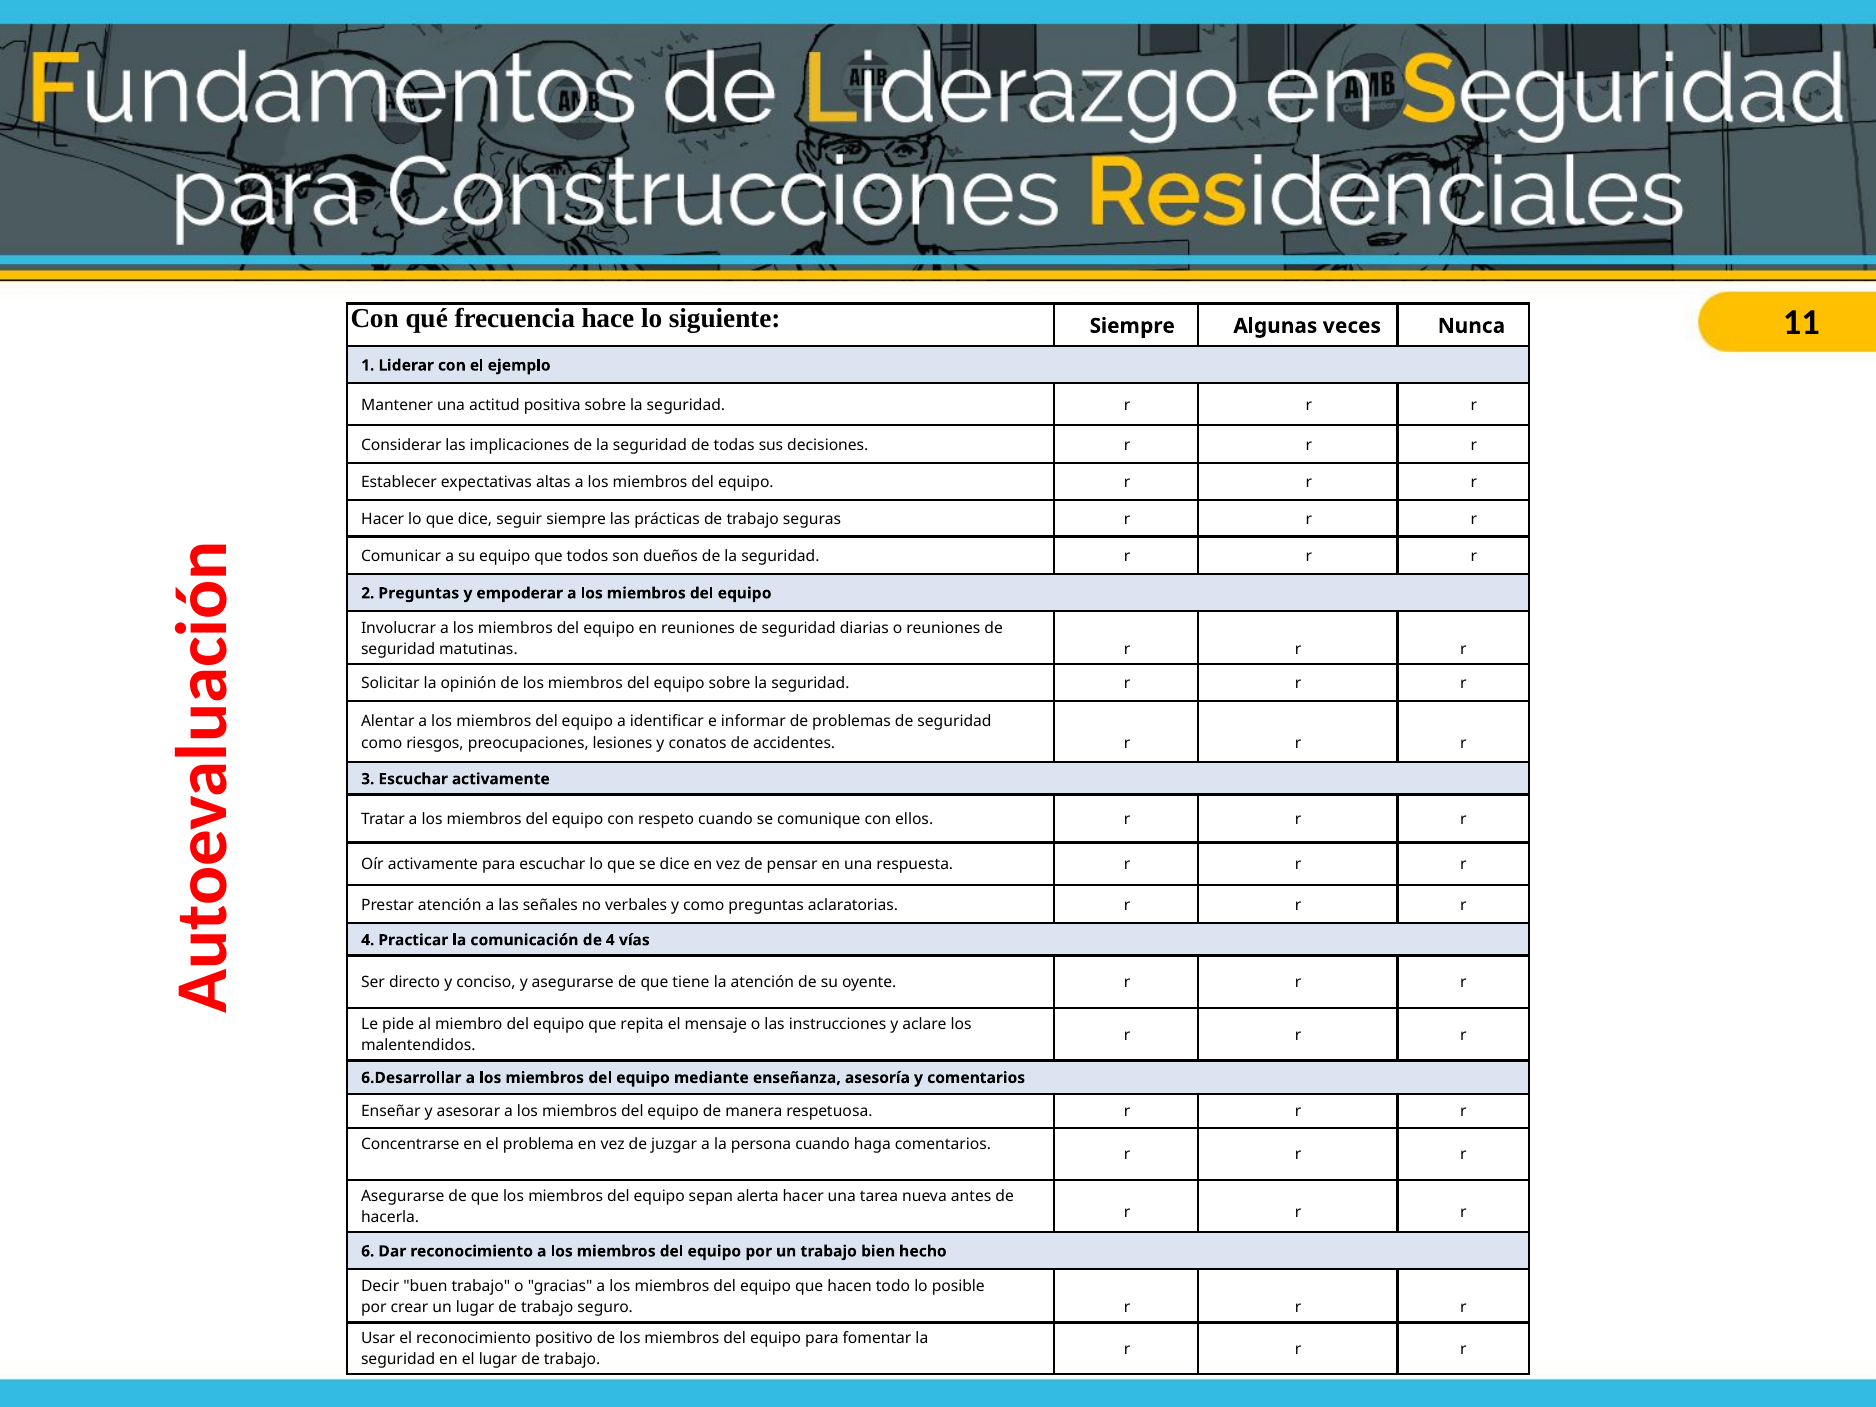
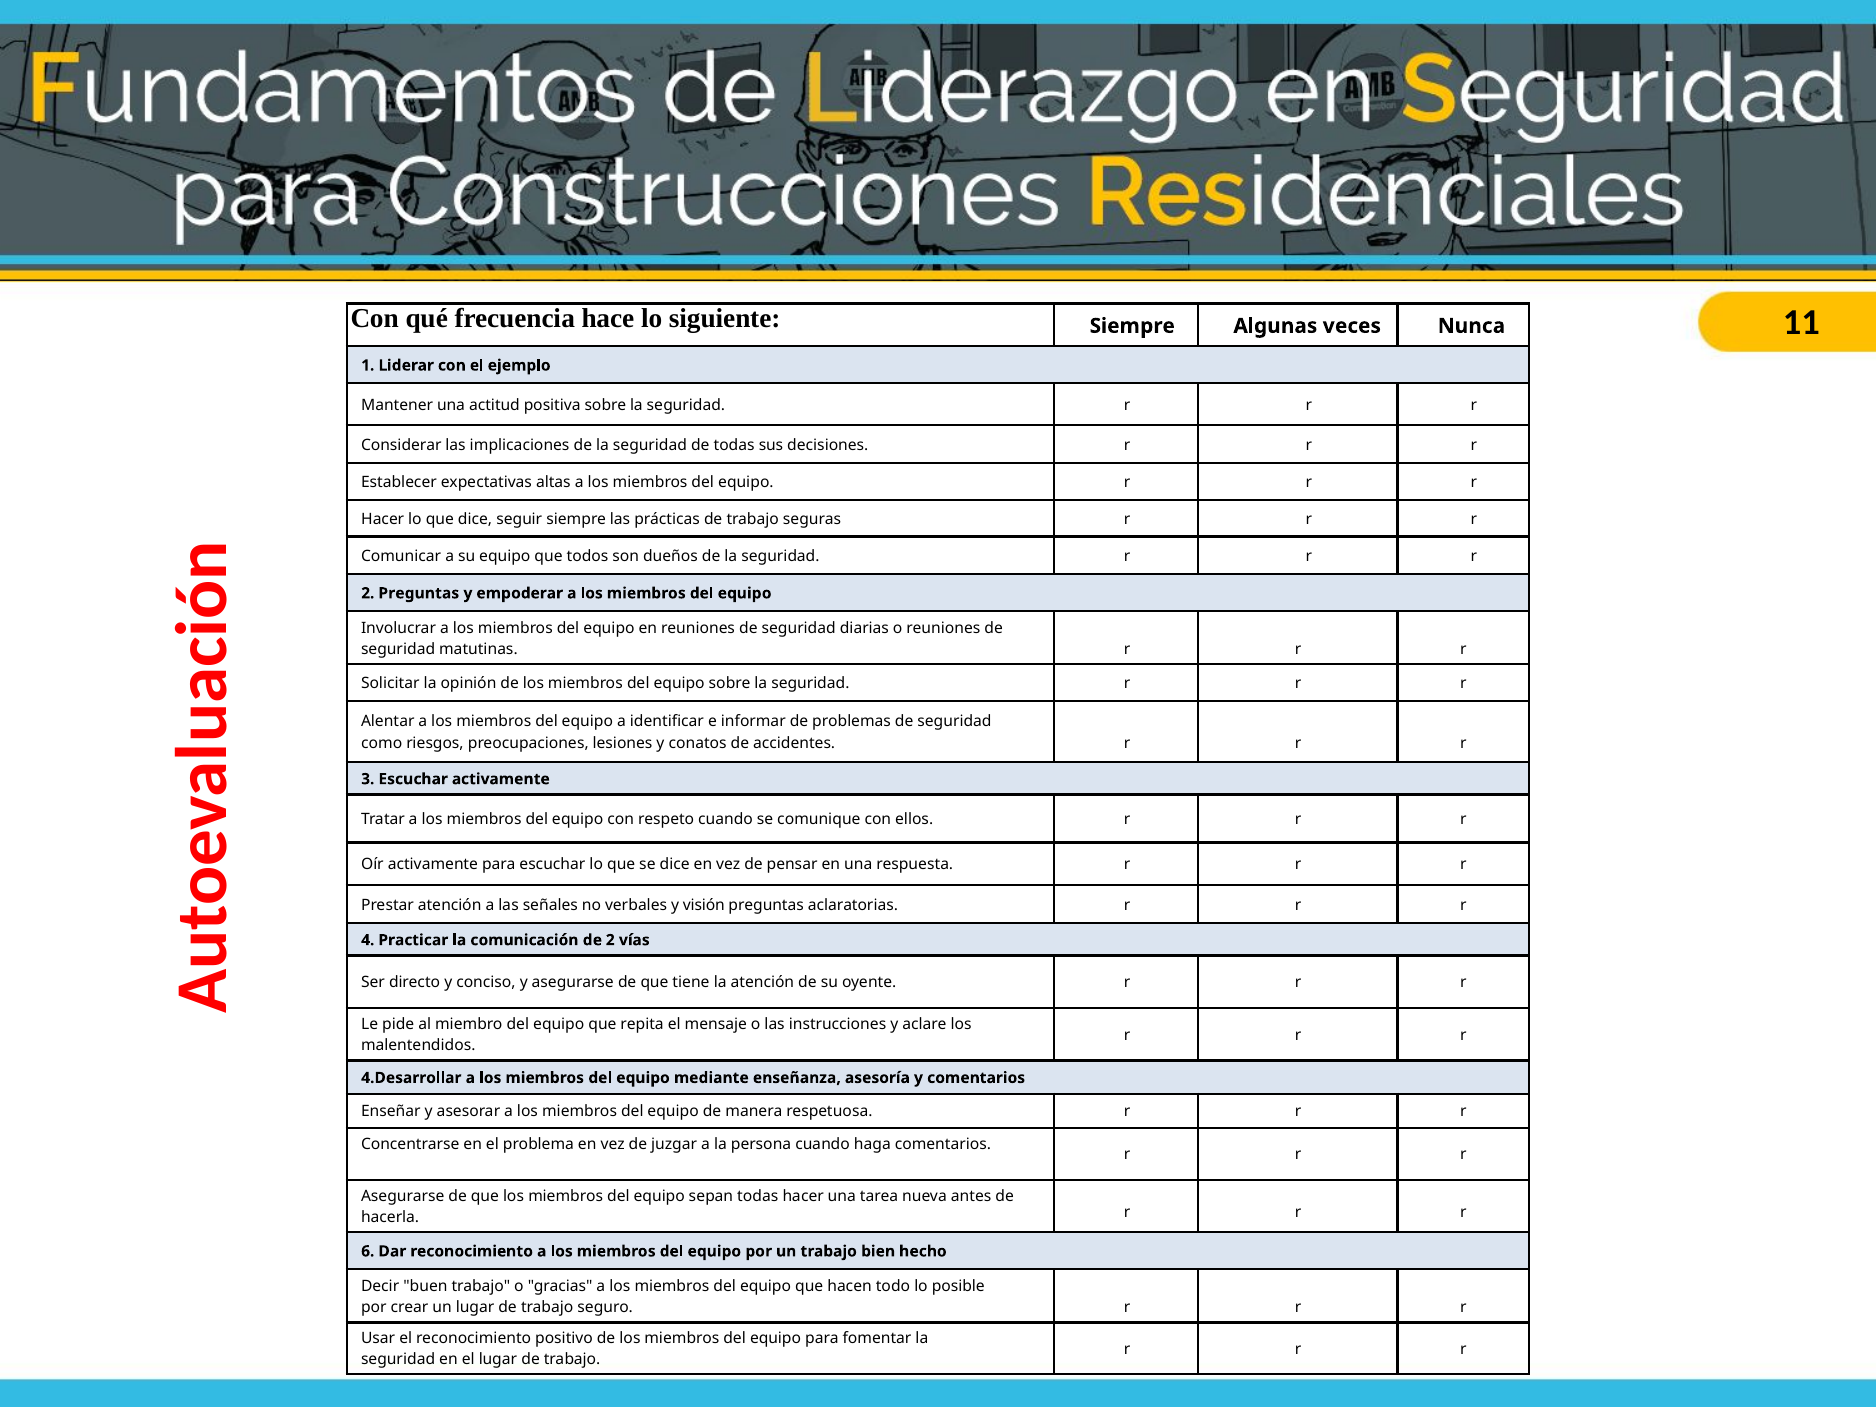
y como: como -> visión
de 4: 4 -> 2
6.Desarrollar: 6.Desarrollar -> 4.Desarrollar
sepan alerta: alerta -> todas
